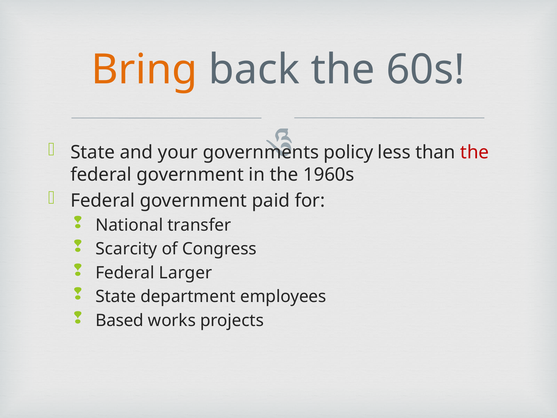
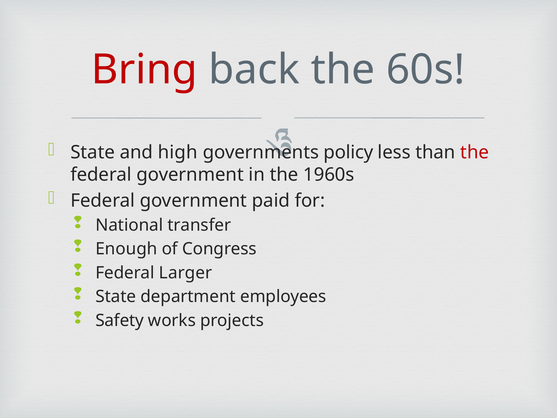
Bring colour: orange -> red
your: your -> high
Scarcity: Scarcity -> Enough
Based: Based -> Safety
